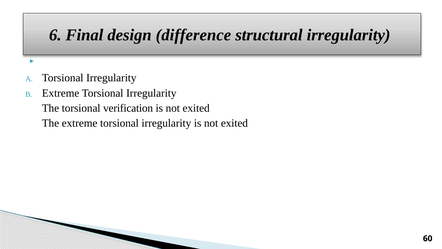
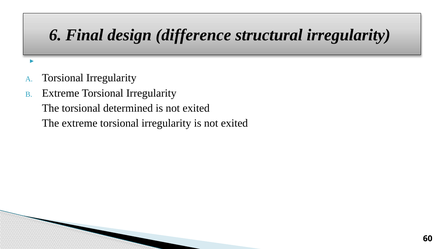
verification: verification -> determined
